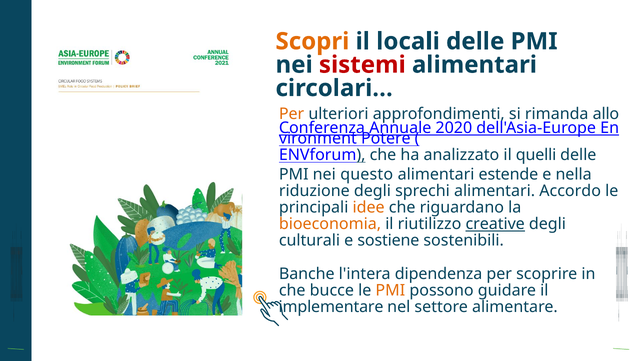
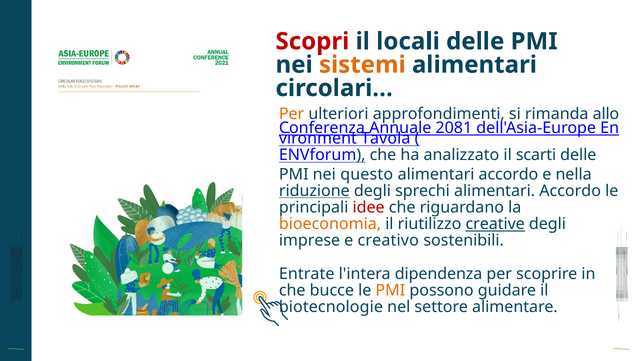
Scopri colour: orange -> red
sistemi colour: red -> orange
2020: 2020 -> 2081
Potere: Potere -> Tavola
quelli: quelli -> scarti
estende at (508, 174): estende -> accordo
riduzione underline: none -> present
idee colour: orange -> red
culturali: culturali -> imprese
sostiene: sostiene -> creativo
Banche: Banche -> Entrate
implementare: implementare -> biotecnologie
